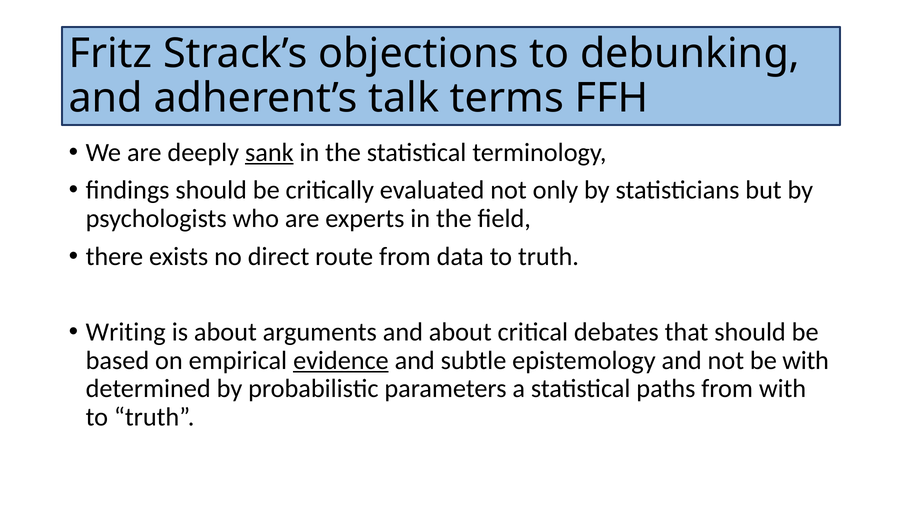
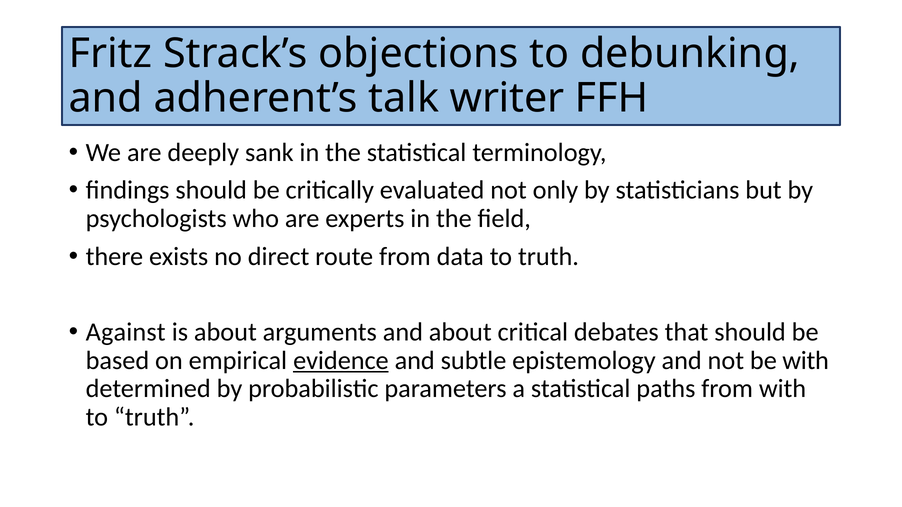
terms: terms -> writer
sank underline: present -> none
Writing: Writing -> Against
